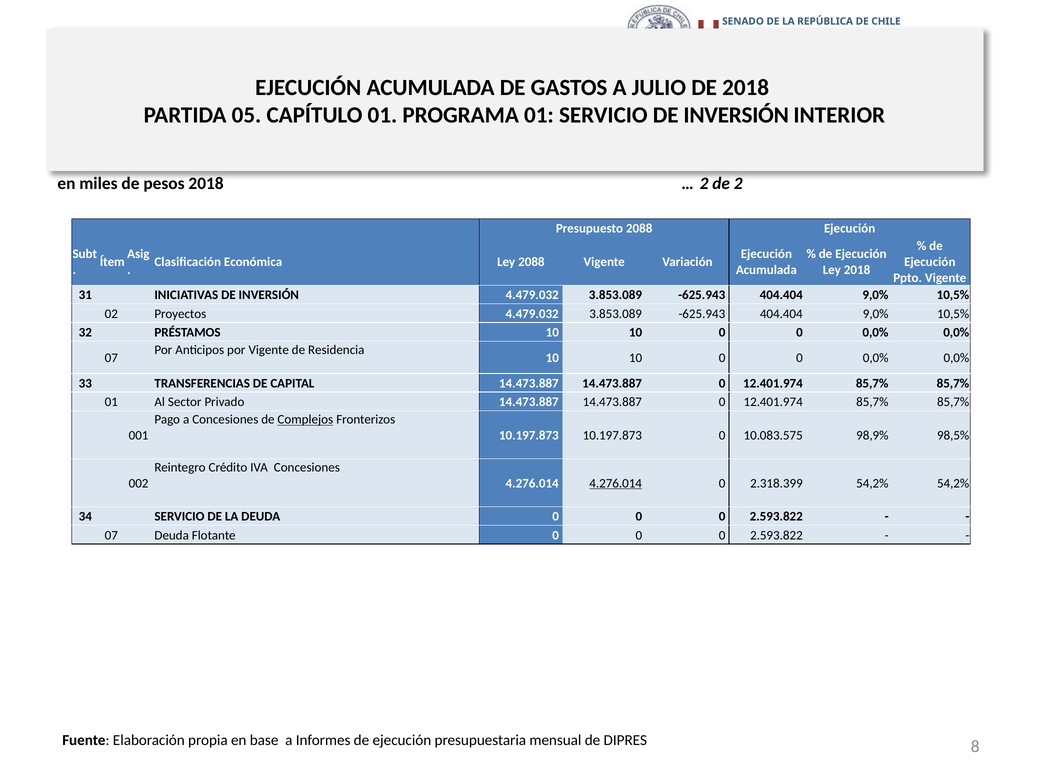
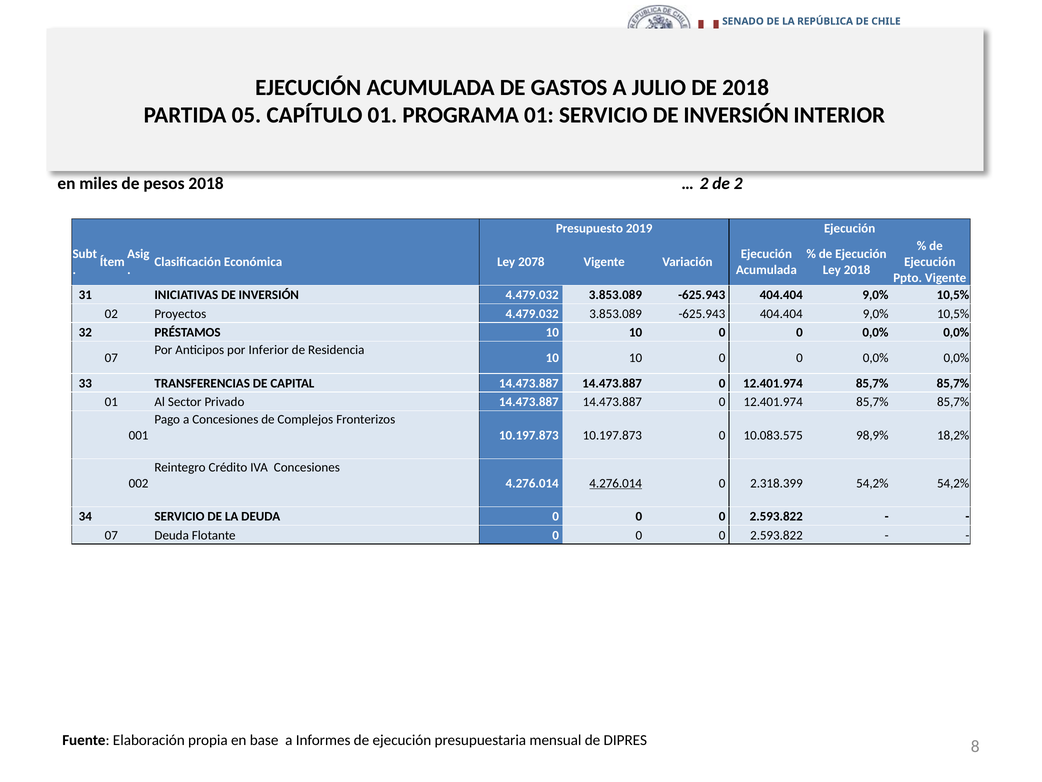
Presupuesto 2088: 2088 -> 2019
Ley 2088: 2088 -> 2078
por Vigente: Vigente -> Inferior
Complejos underline: present -> none
98,5%: 98,5% -> 18,2%
